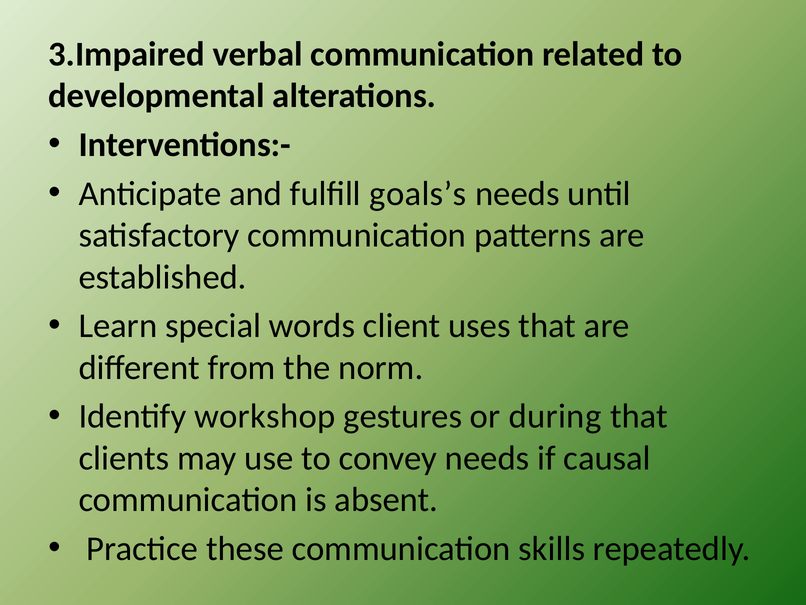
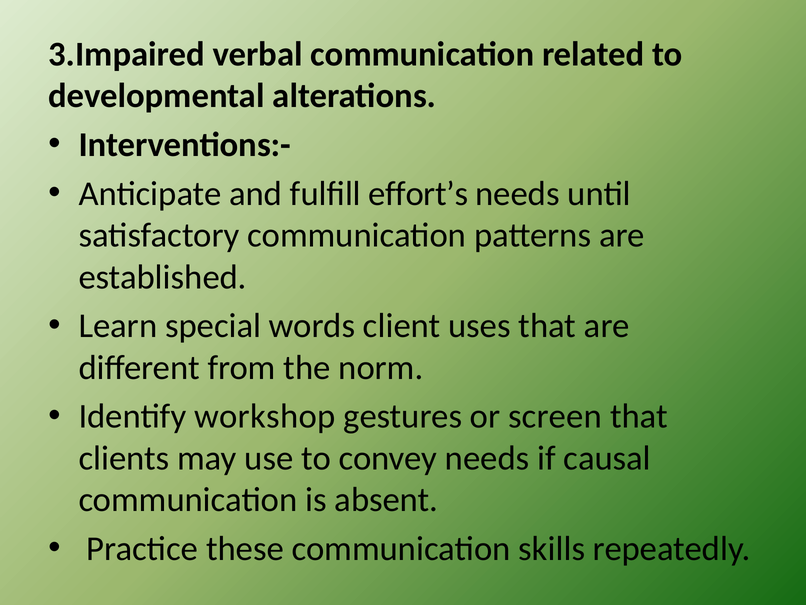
goals’s: goals’s -> effort’s
during: during -> screen
